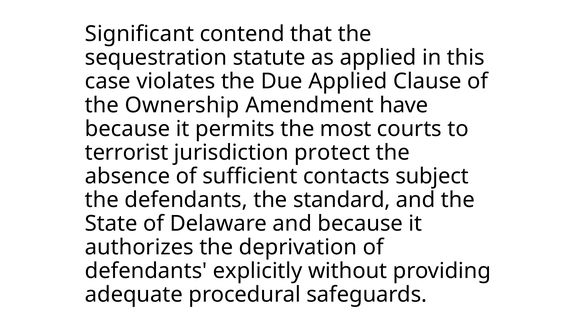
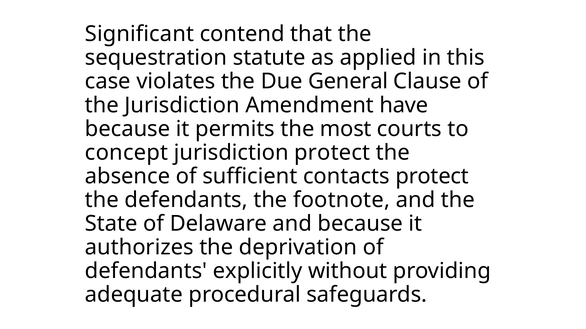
Due Applied: Applied -> General
the Ownership: Ownership -> Jurisdiction
terrorist: terrorist -> concept
contacts subject: subject -> protect
standard: standard -> footnote
